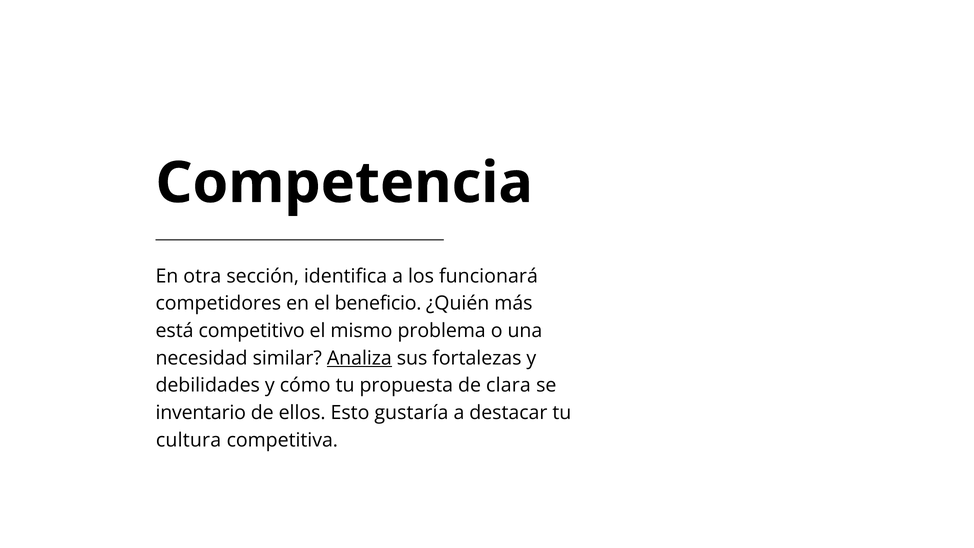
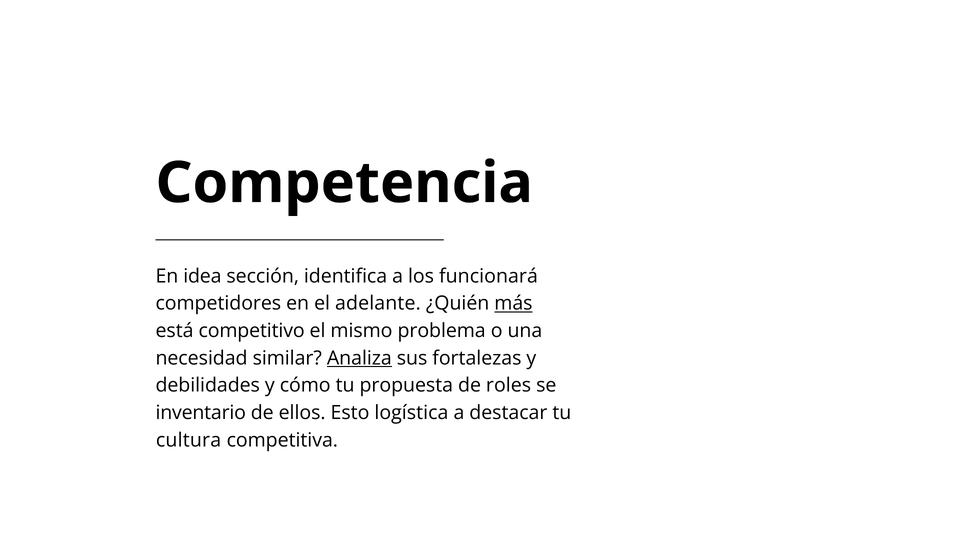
otra: otra -> idea
beneficio: beneficio -> adelante
más underline: none -> present
clara: clara -> roles
gustaría: gustaría -> logística
